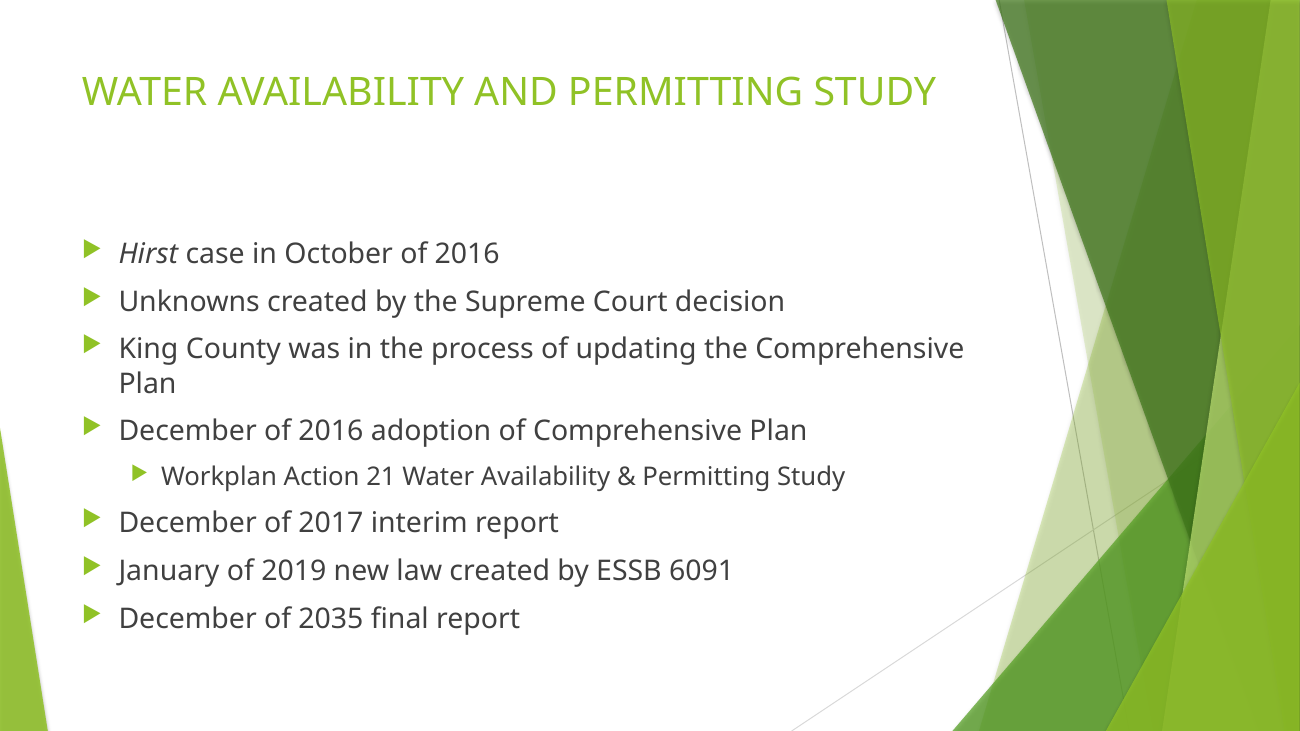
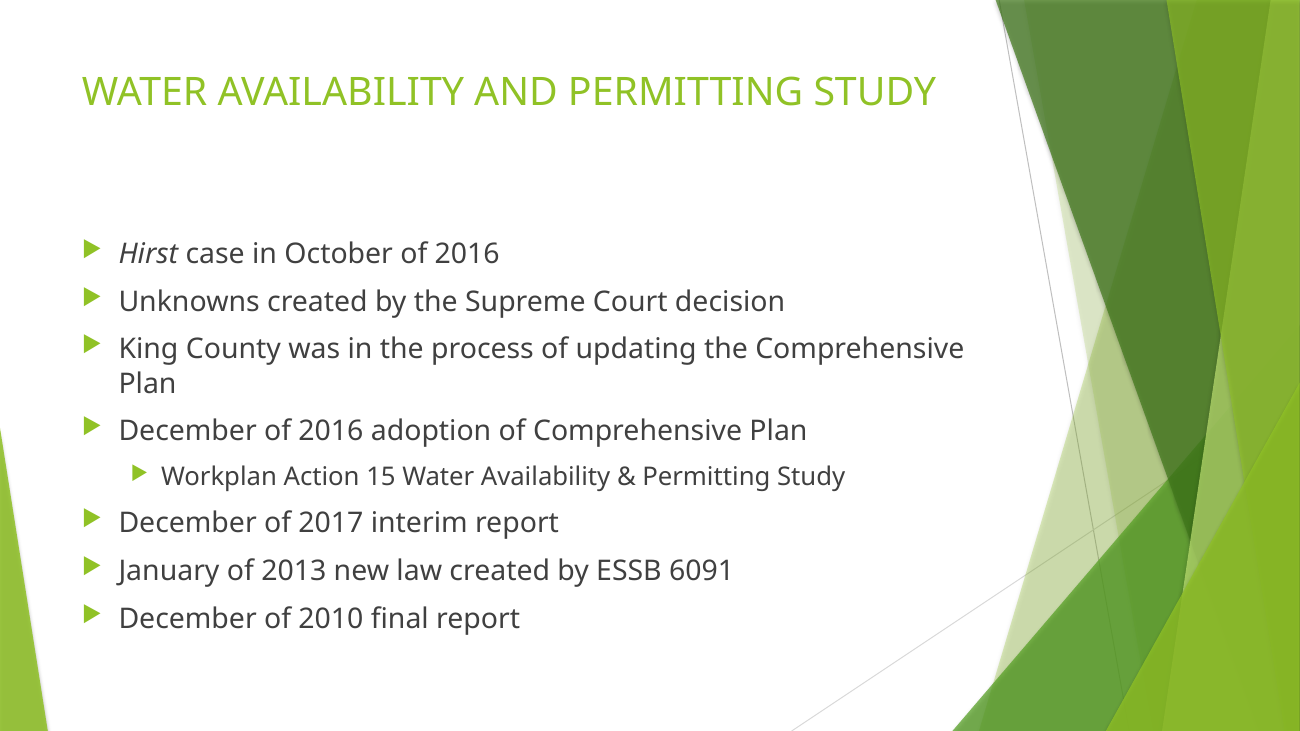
21: 21 -> 15
2019: 2019 -> 2013
2035: 2035 -> 2010
